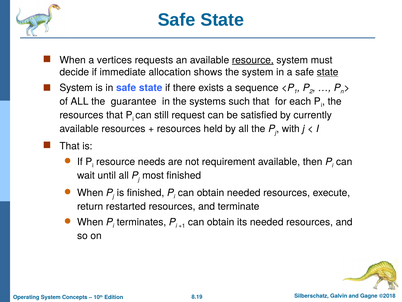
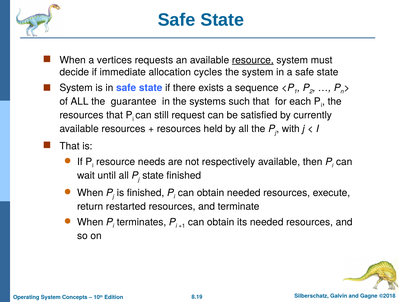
shows: shows -> cycles
state at (328, 72) underline: present -> none
requirement: requirement -> respectively
j most: most -> state
